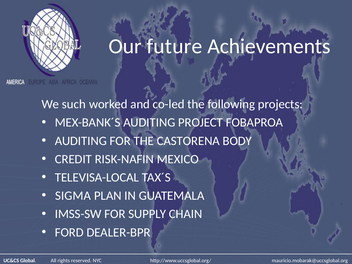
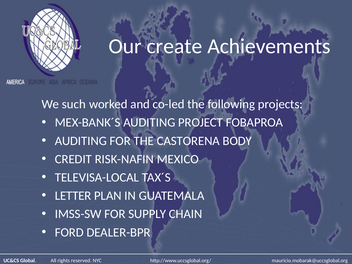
future: future -> create
SIGMA: SIGMA -> LETTER
